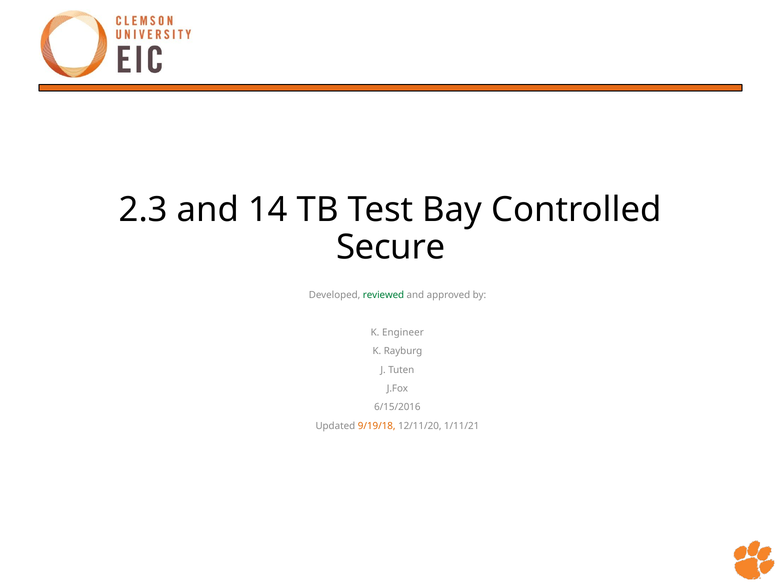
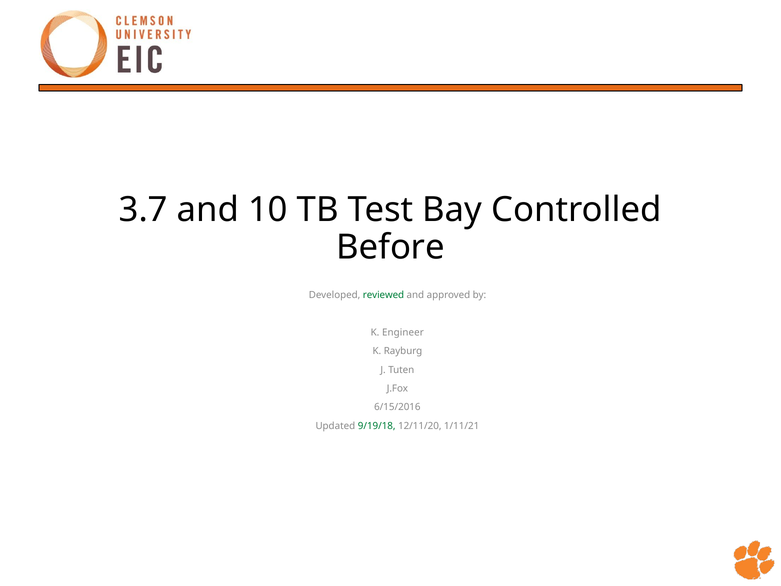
2.3: 2.3 -> 3.7
14: 14 -> 10
Secure: Secure -> Before
9/19/18 colour: orange -> green
